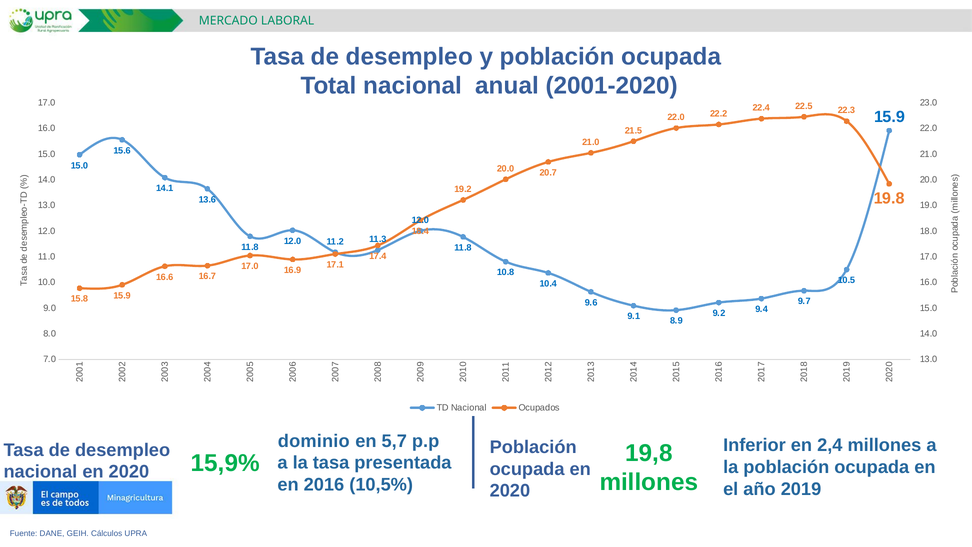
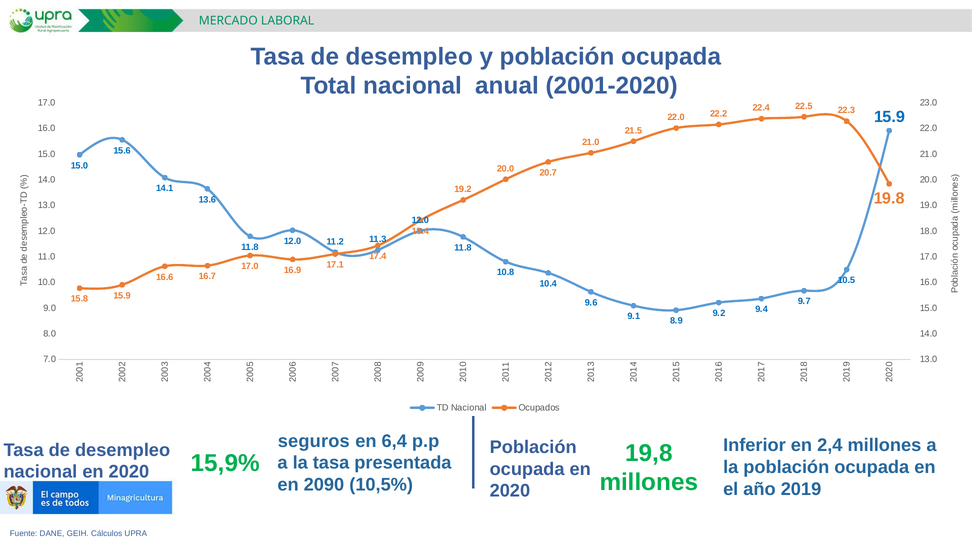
dominio: dominio -> seguros
5,7: 5,7 -> 6,4
2016: 2016 -> 2090
